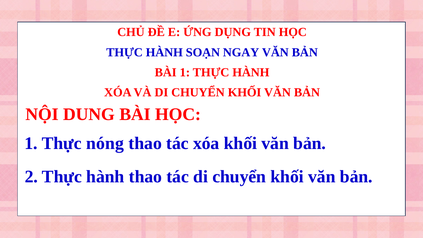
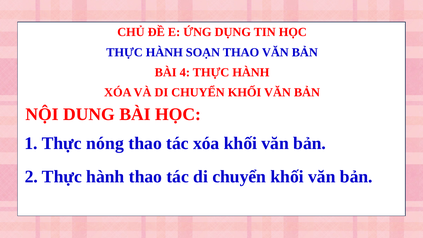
SOẠN NGAY: NGAY -> THAO
BÀI 1: 1 -> 4
